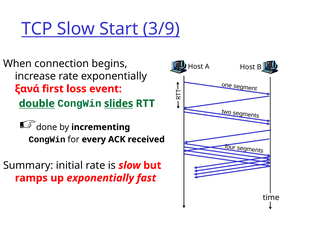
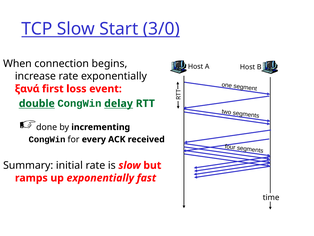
3/9: 3/9 -> 3/0
slides: slides -> delay
